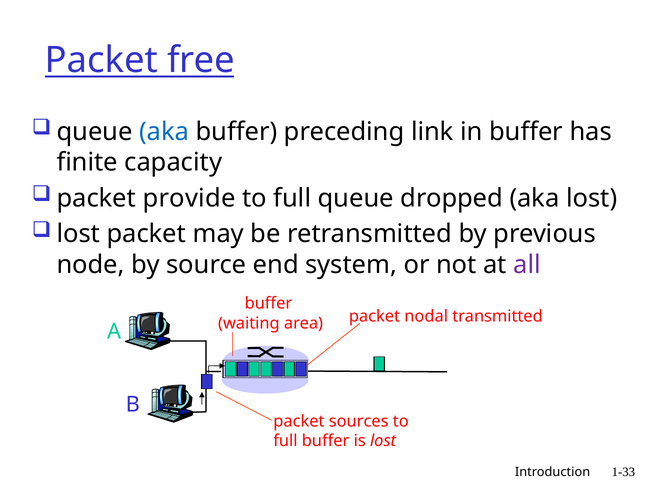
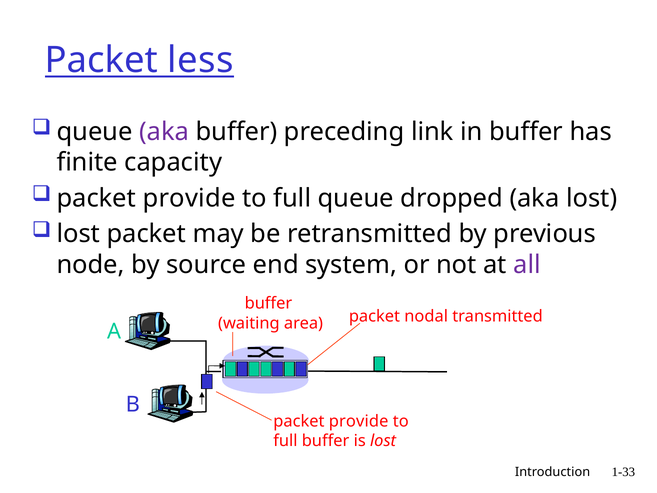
free: free -> less
aka at (164, 132) colour: blue -> purple
sources at (359, 421): sources -> provide
